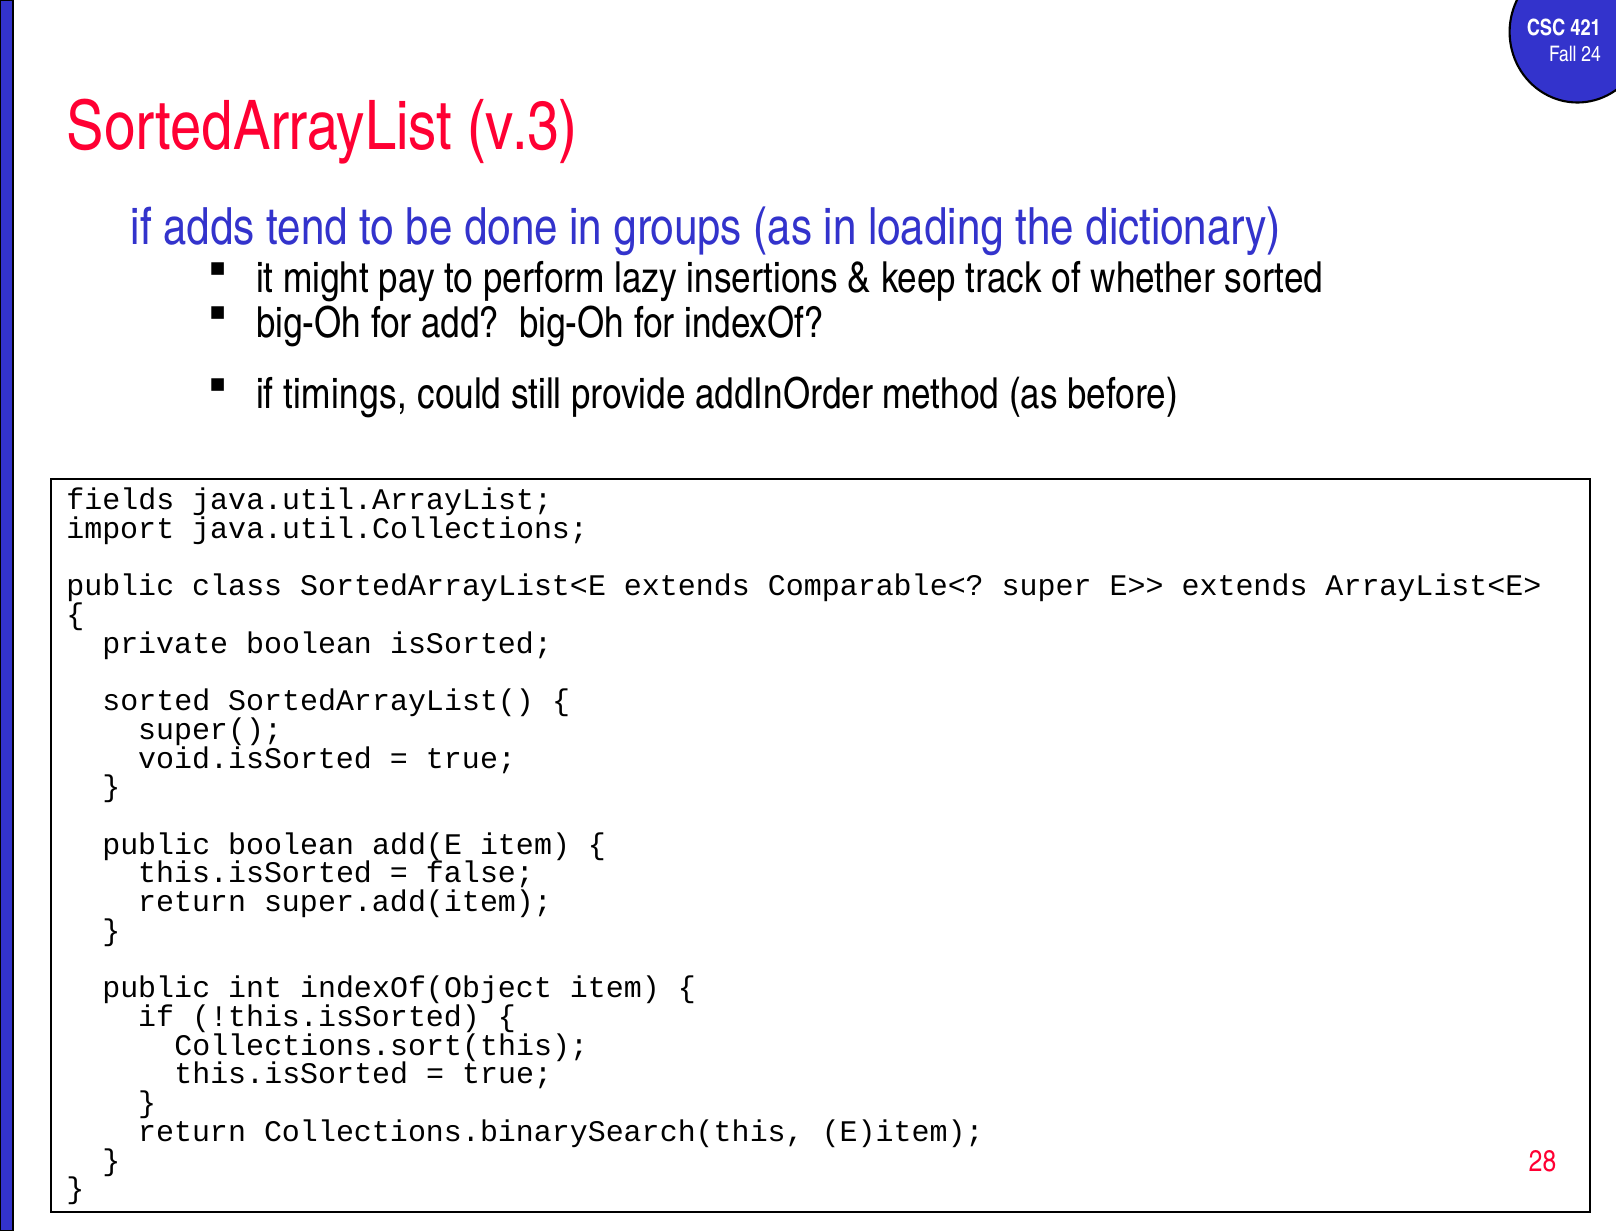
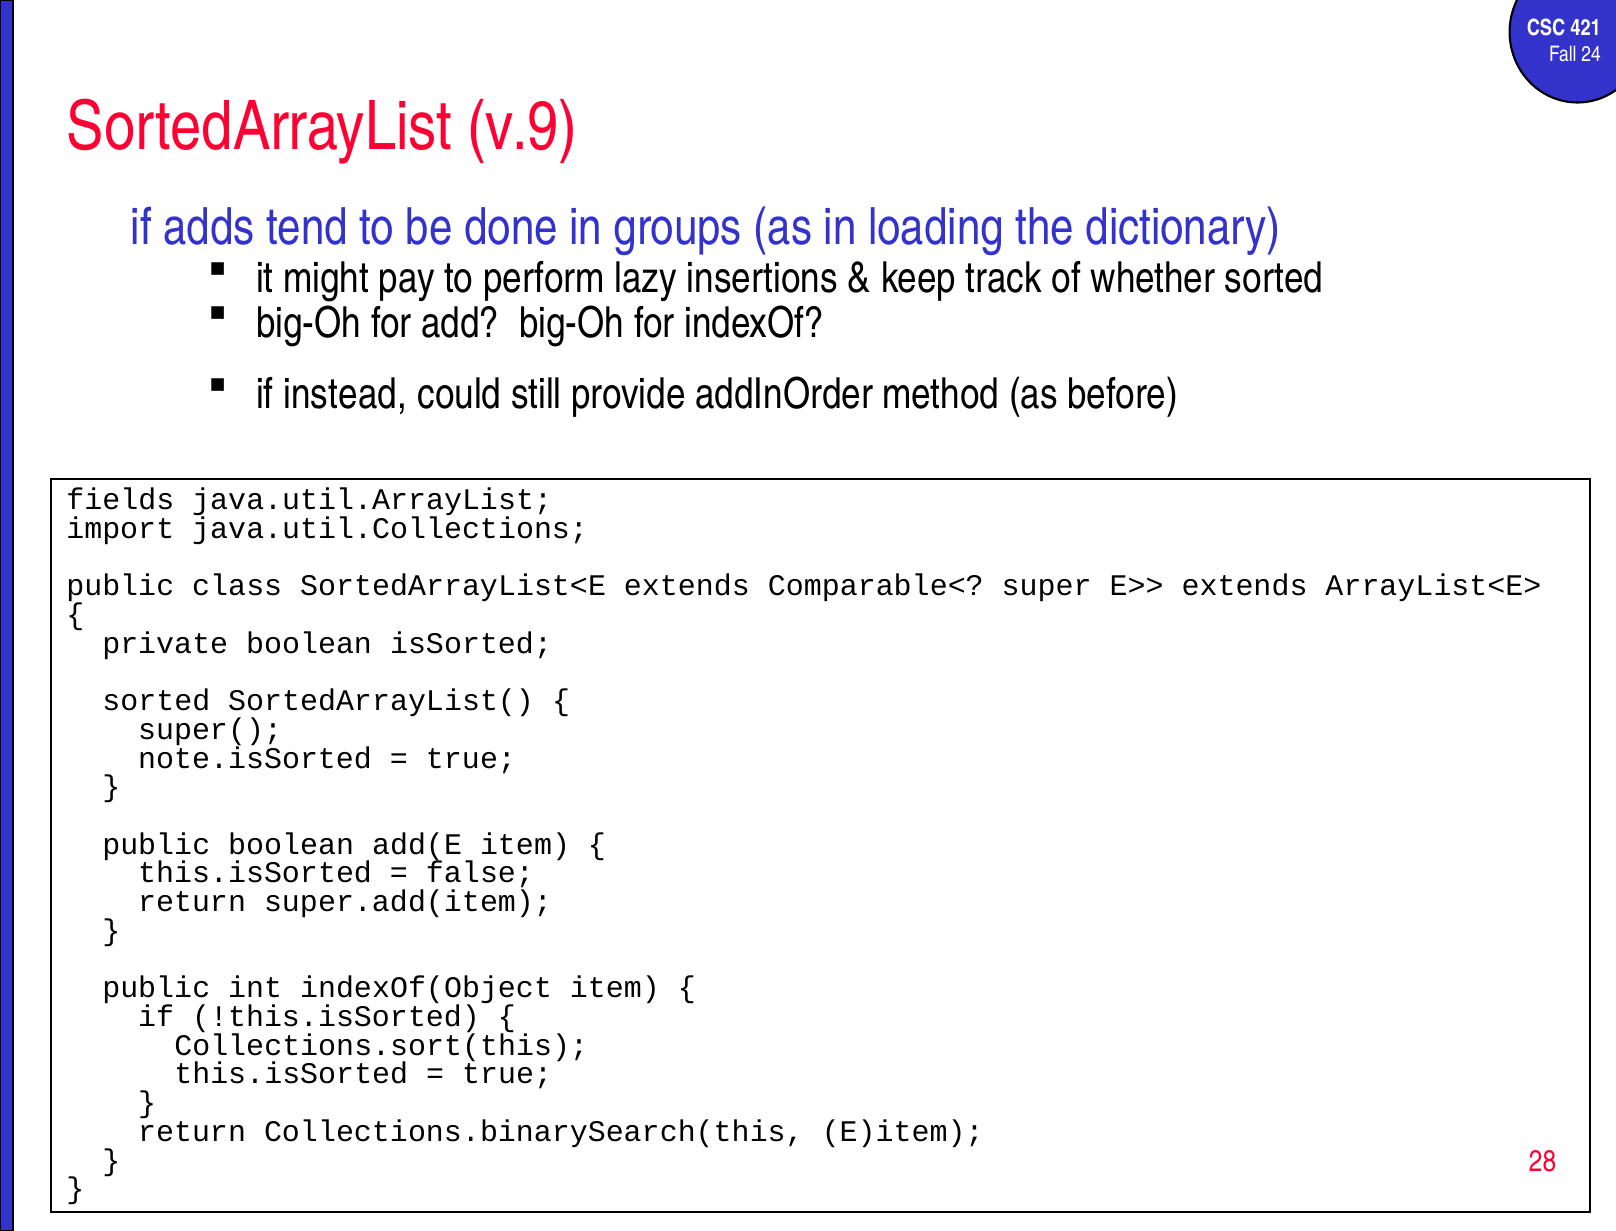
v.3: v.3 -> v.9
timings: timings -> instead
void.isSorted: void.isSorted -> note.isSorted
